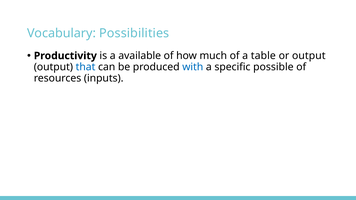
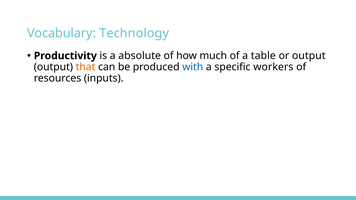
Possibilities: Possibilities -> Technology
available: available -> absolute
that colour: blue -> orange
possible: possible -> workers
